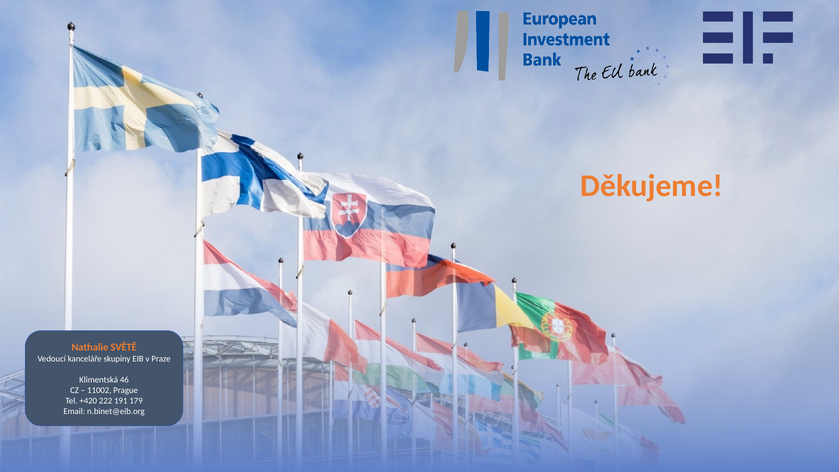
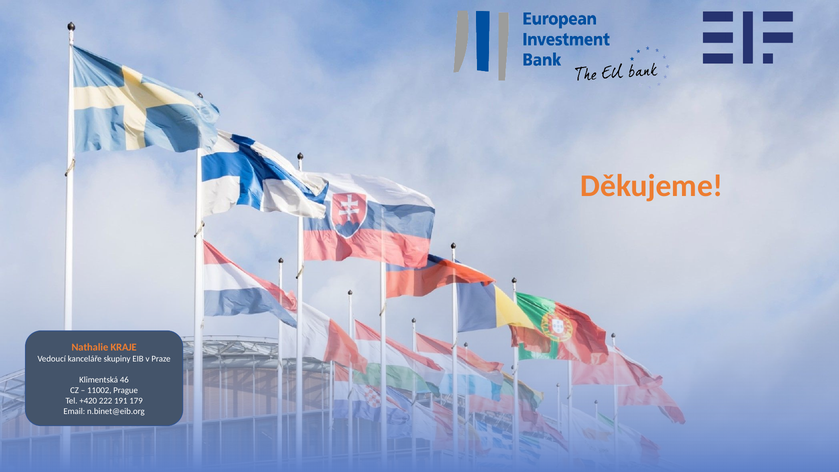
SVĚTĚ: SVĚTĚ -> KRAJE
